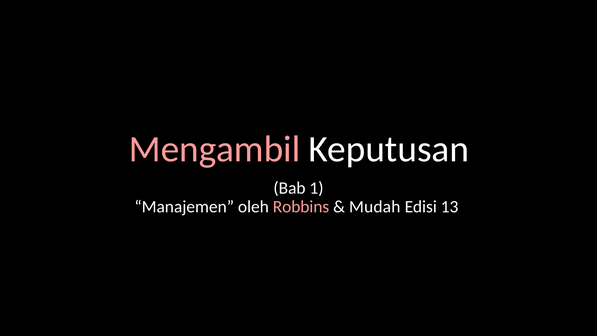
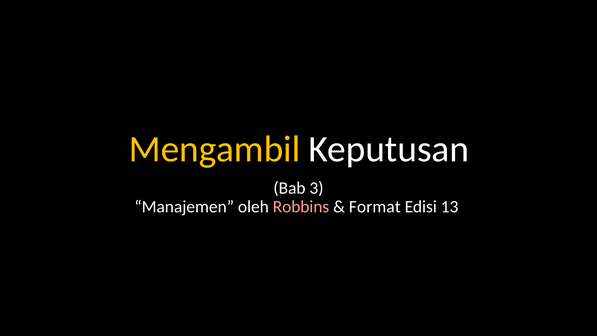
Mengambil colour: pink -> yellow
1: 1 -> 3
Mudah: Mudah -> Format
